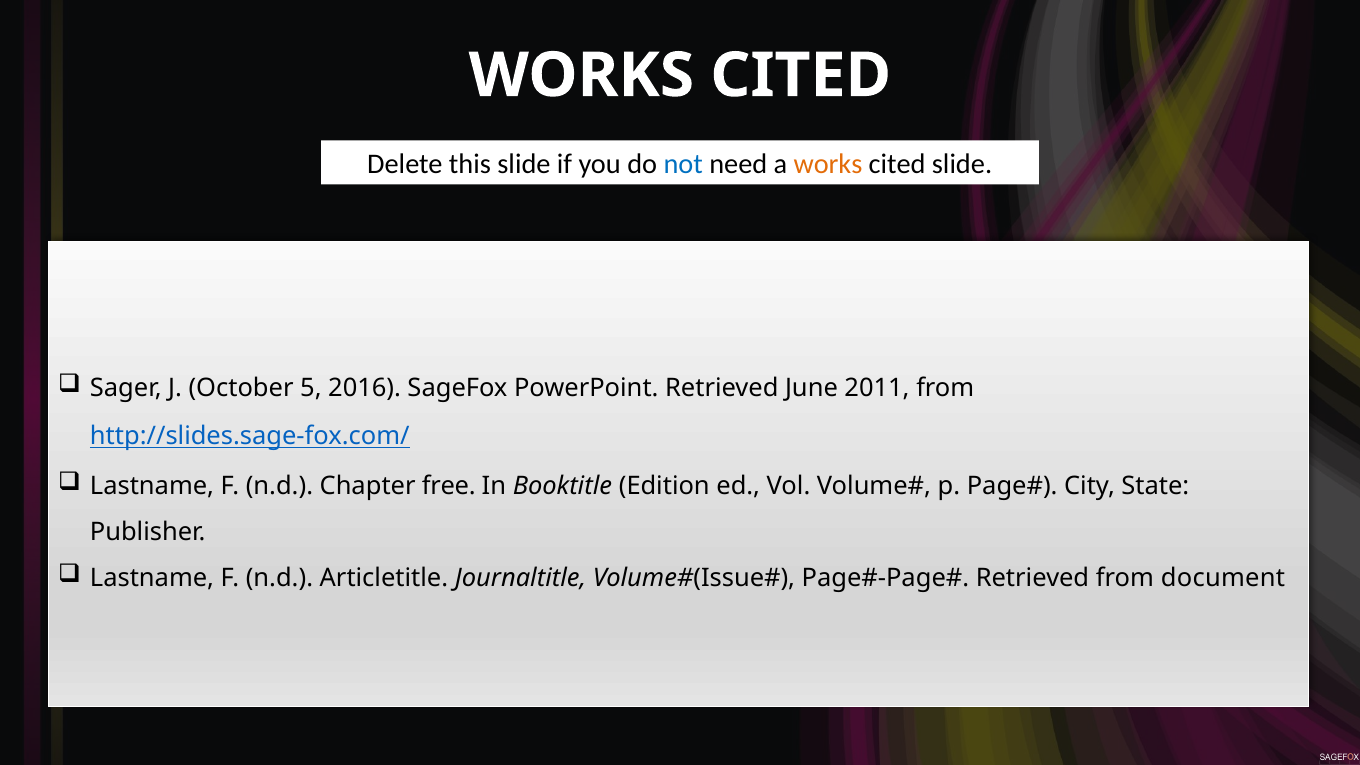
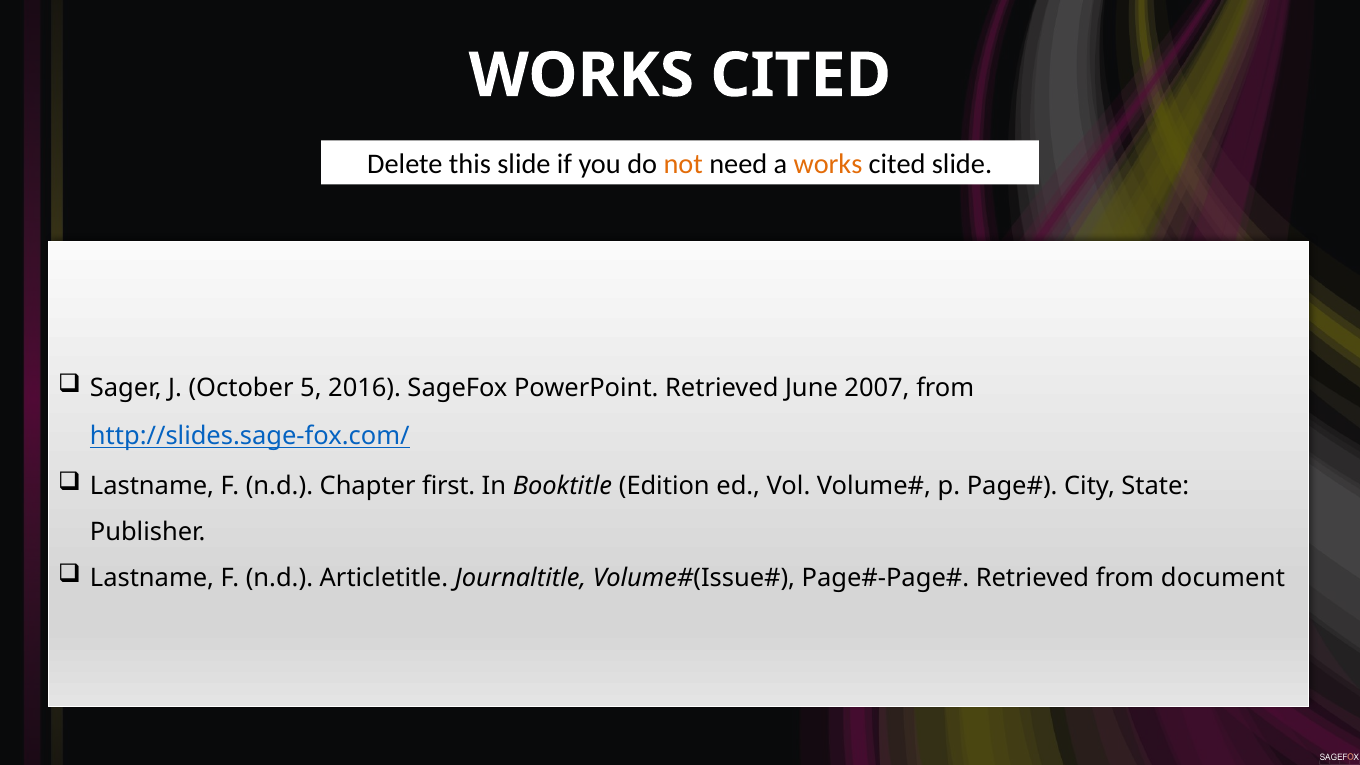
not colour: blue -> orange
2011: 2011 -> 2007
free: free -> first
